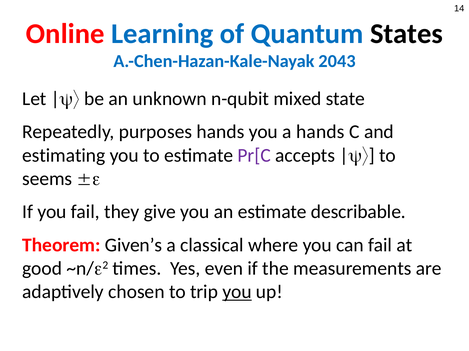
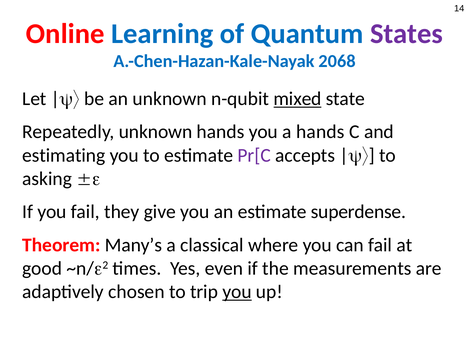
States colour: black -> purple
2043: 2043 -> 2068
mixed underline: none -> present
Repeatedly purposes: purposes -> unknown
seems: seems -> asking
describable: describable -> superdense
Given’s: Given’s -> Many’s
